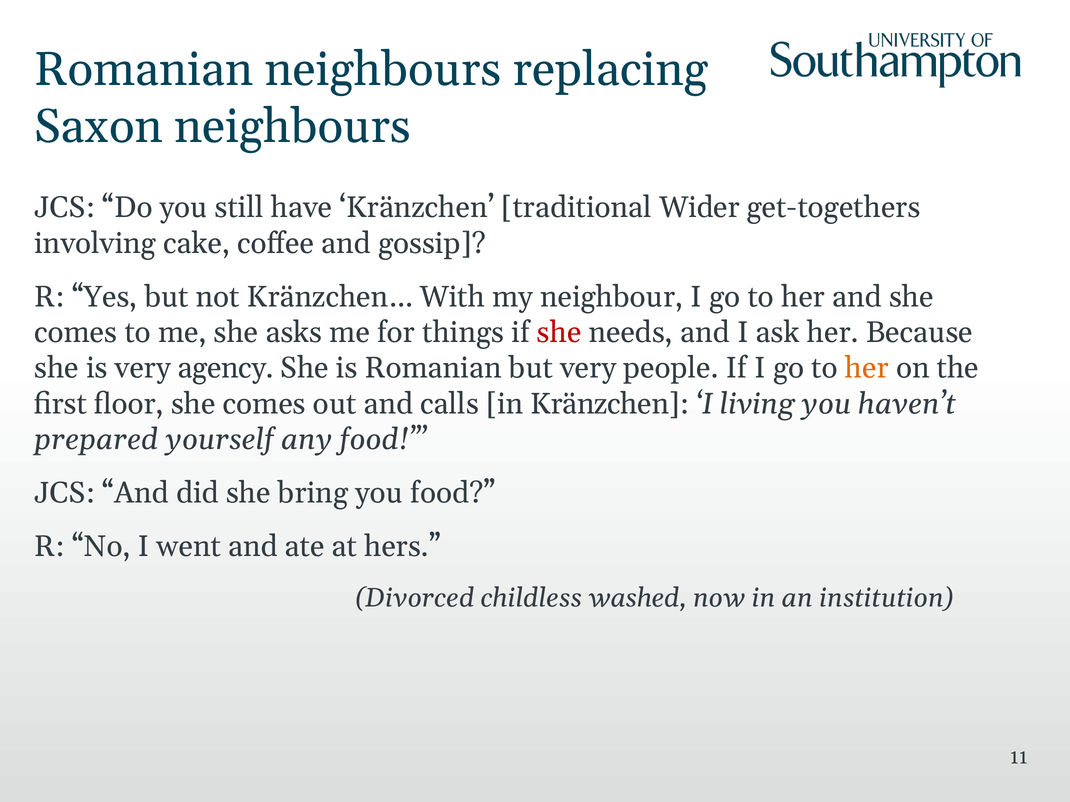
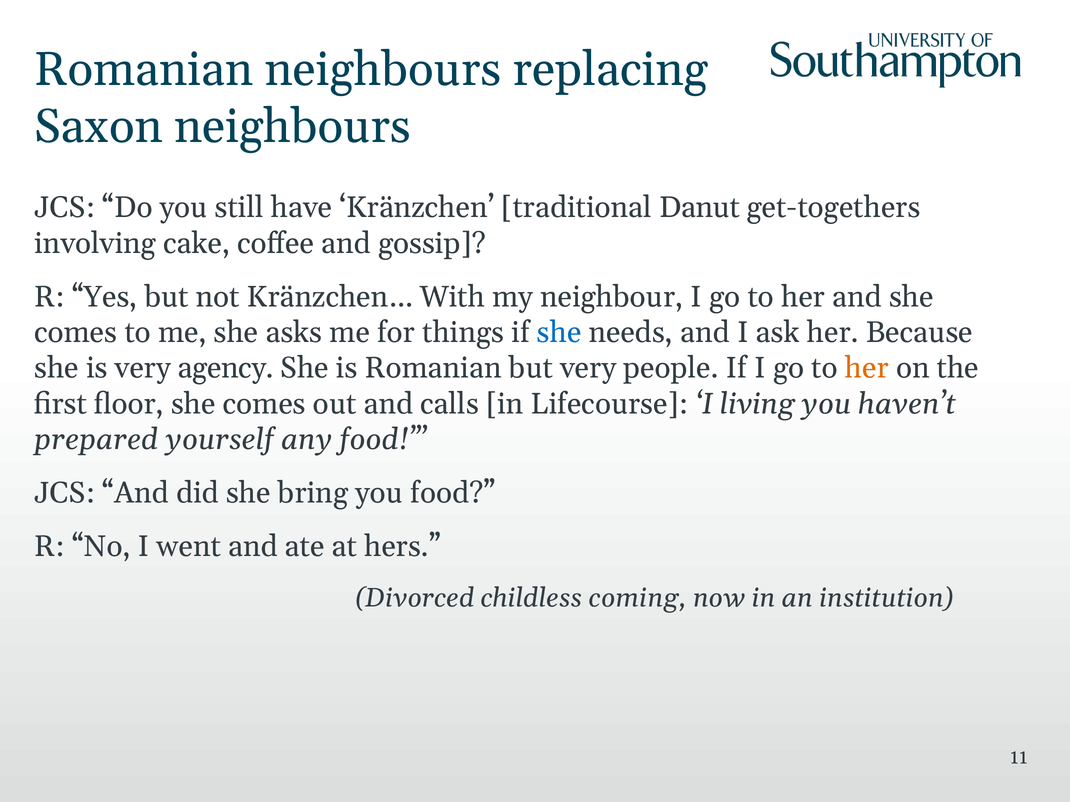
Wider: Wider -> Danut
she at (559, 333) colour: red -> blue
in Kränzchen: Kränzchen -> Lifecourse
washed: washed -> coming
